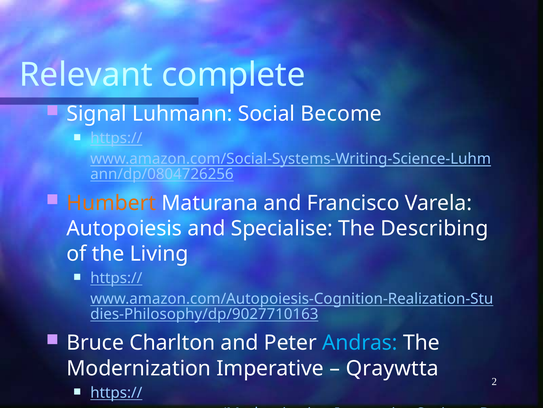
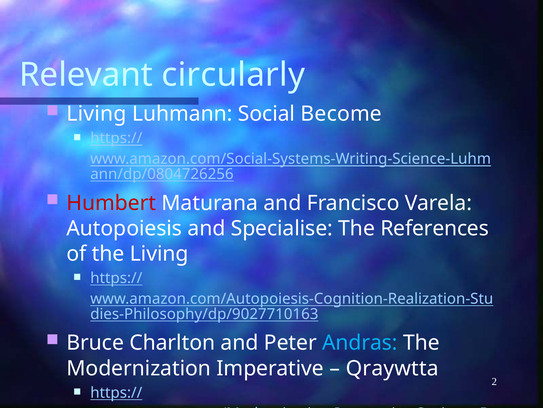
complete: complete -> circularly
Signal at (97, 114): Signal -> Living
Humbert colour: orange -> red
Describing: Describing -> References
